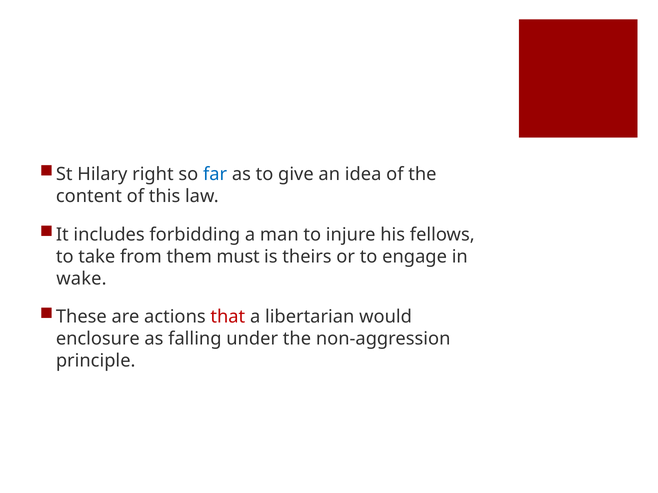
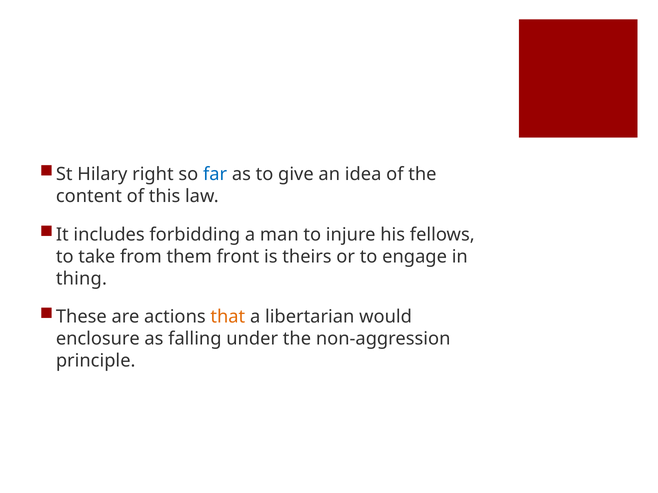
must: must -> front
wake: wake -> thing
that colour: red -> orange
